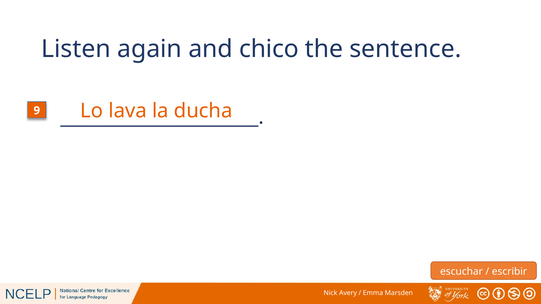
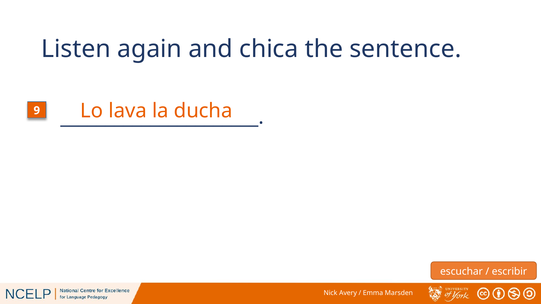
chico: chico -> chica
